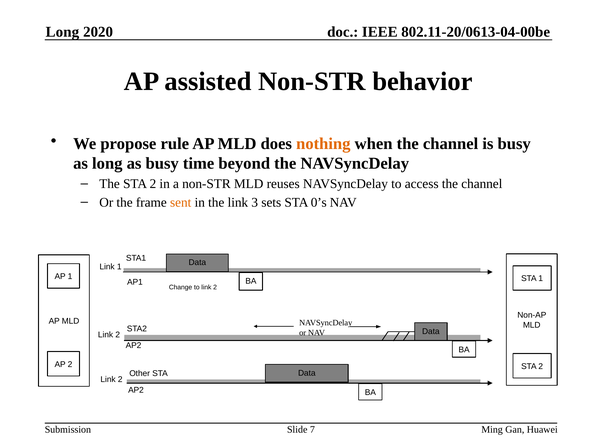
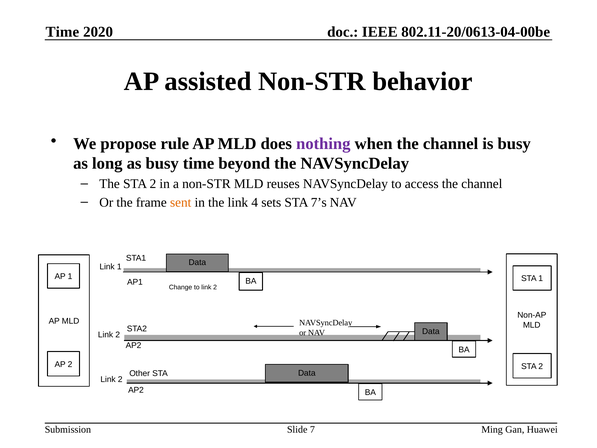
Long at (62, 32): Long -> Time
nothing colour: orange -> purple
3: 3 -> 4
0’s: 0’s -> 7’s
